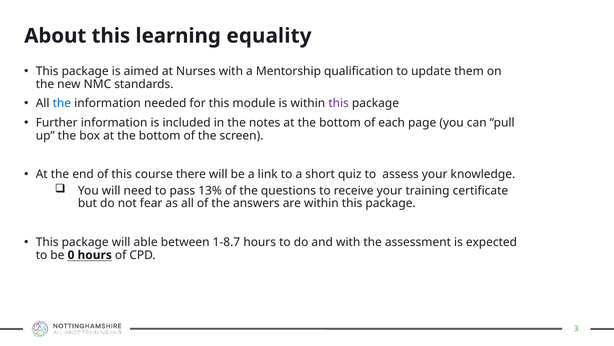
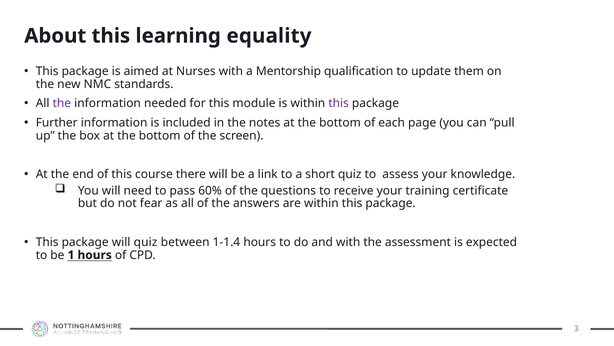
the at (62, 103) colour: blue -> purple
13%: 13% -> 60%
will able: able -> quiz
1-8.7: 1-8.7 -> 1-1.4
0: 0 -> 1
